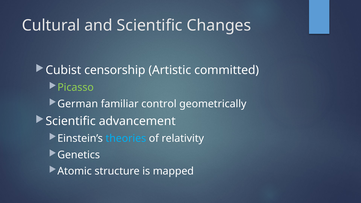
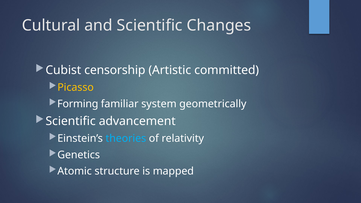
Picasso colour: light green -> yellow
German: German -> Forming
control: control -> system
